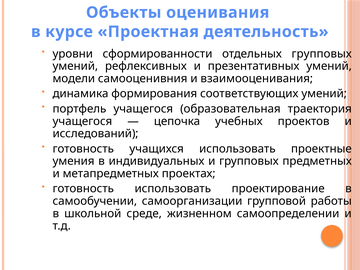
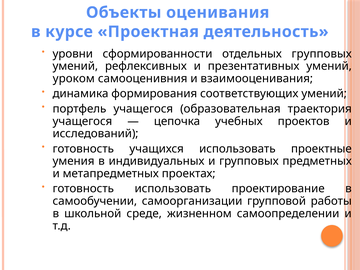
модели: модели -> уроком
